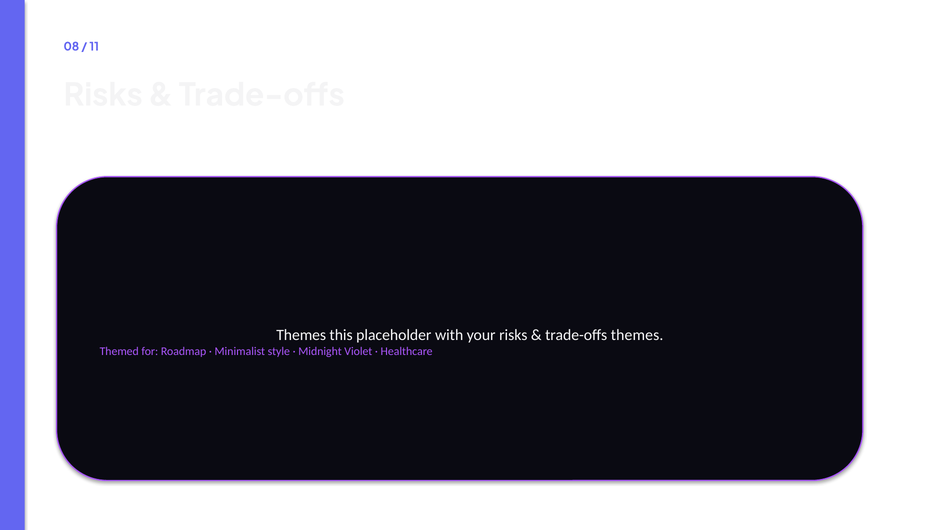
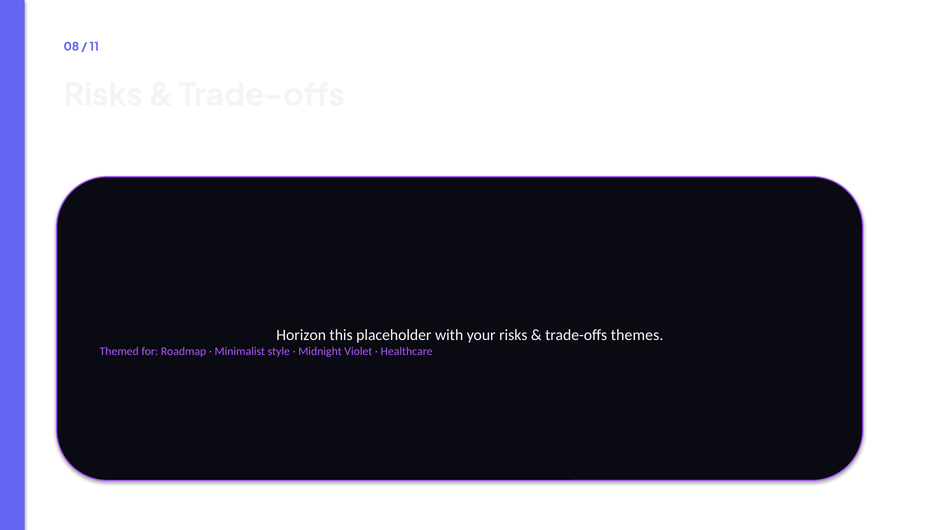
Themes at (301, 335): Themes -> Horizon
